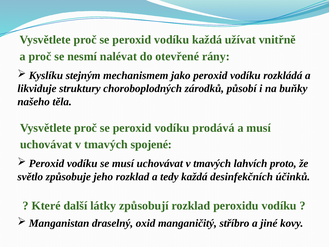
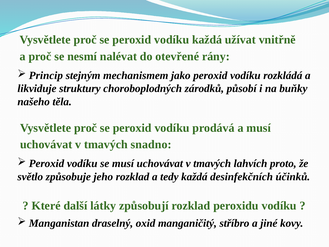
Kyslíku: Kyslíku -> Princip
spojené: spojené -> snadno
